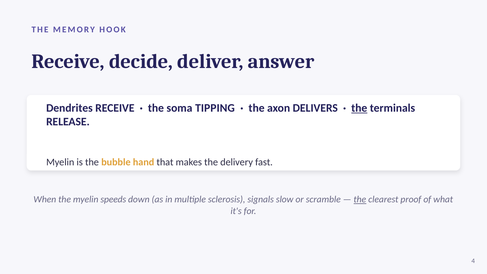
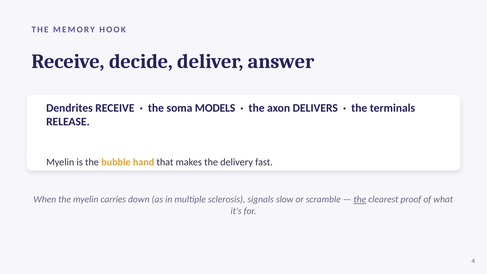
TIPPING: TIPPING -> MODELS
the at (359, 108) underline: present -> none
speeds: speeds -> carries
